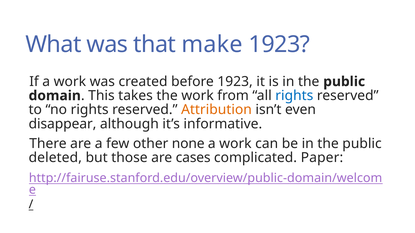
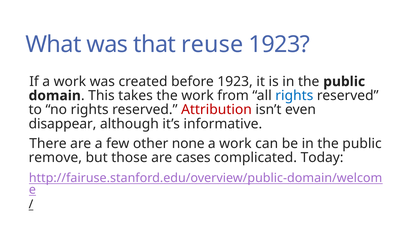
make: make -> reuse
Attribution colour: orange -> red
deleted: deleted -> remove
Paper: Paper -> Today
